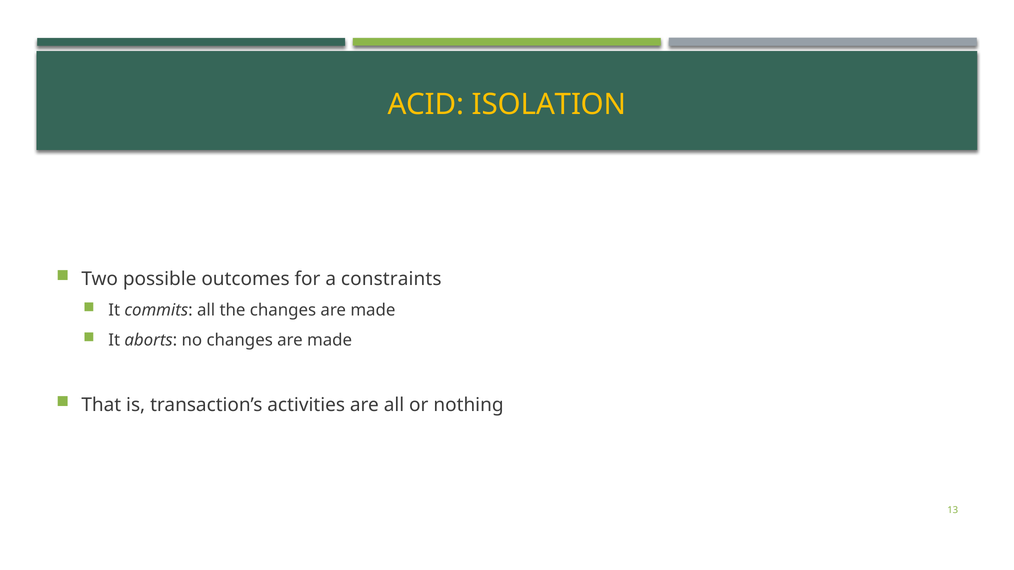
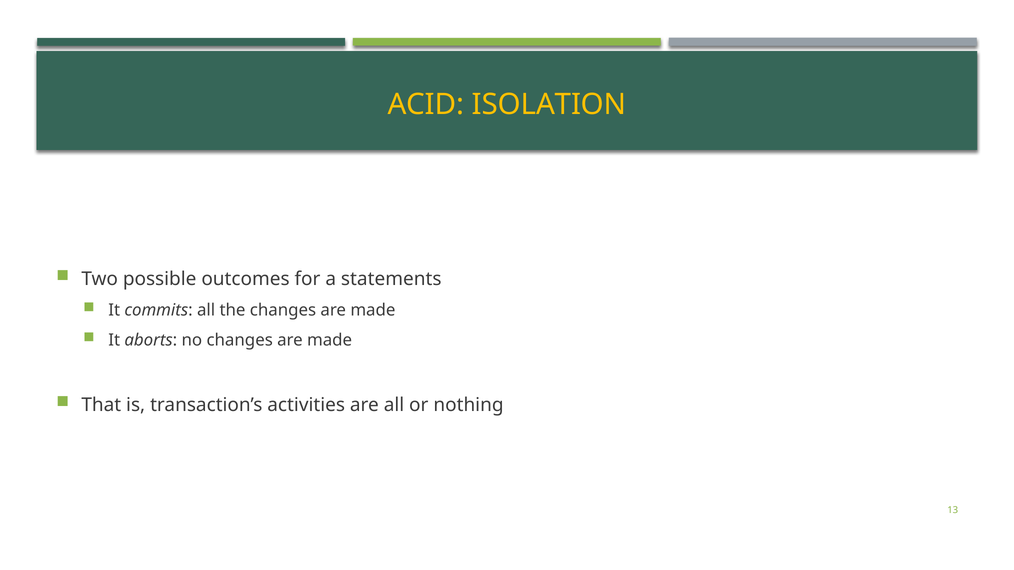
constraints: constraints -> statements
